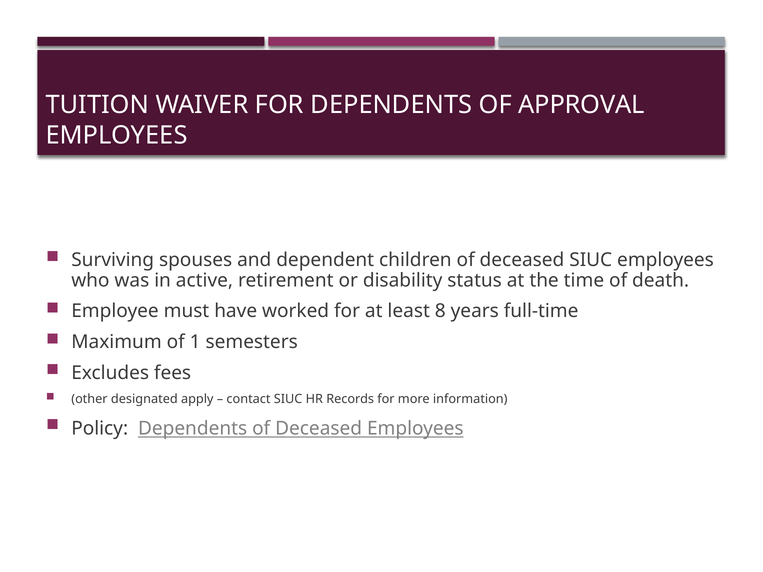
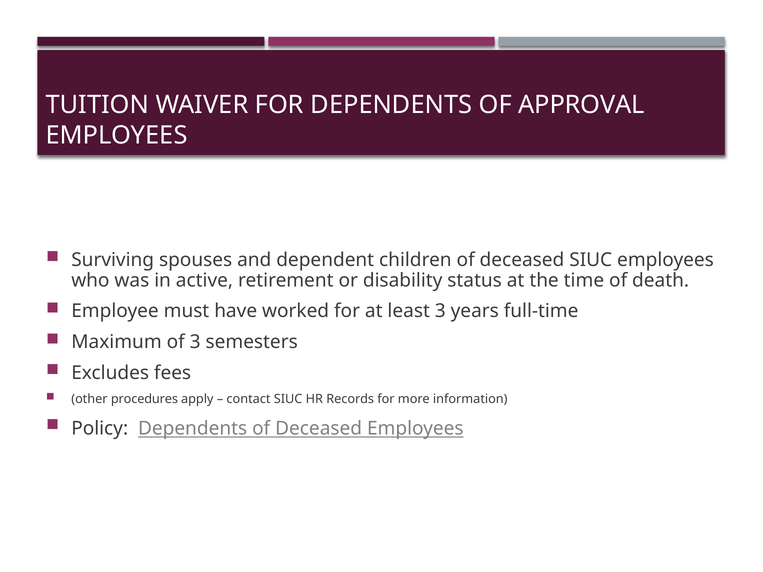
least 8: 8 -> 3
of 1: 1 -> 3
designated: designated -> procedures
